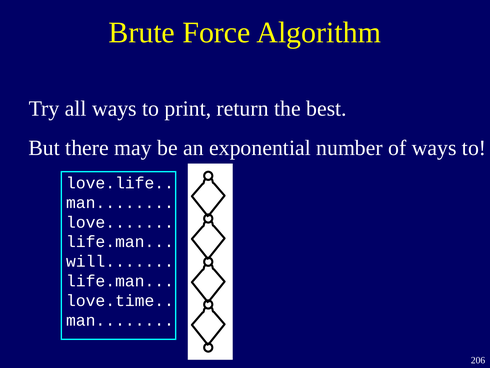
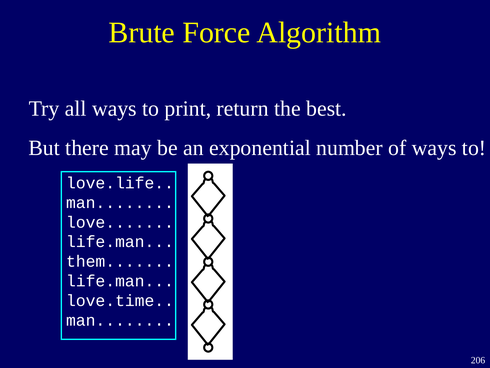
will: will -> them
